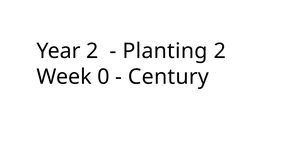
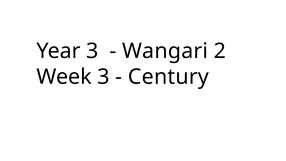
Year 2: 2 -> 3
Planting: Planting -> Wangari
Week 0: 0 -> 3
